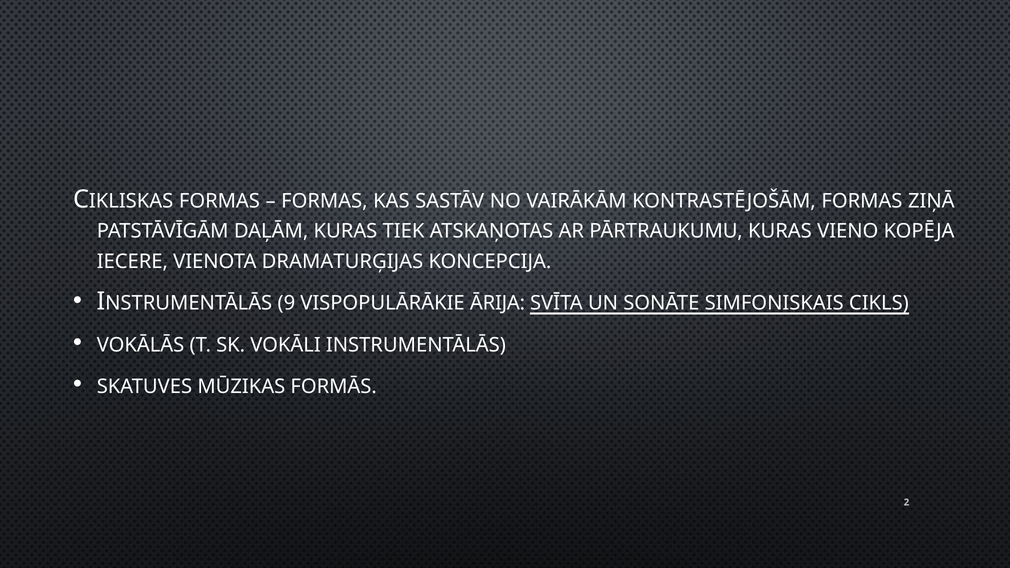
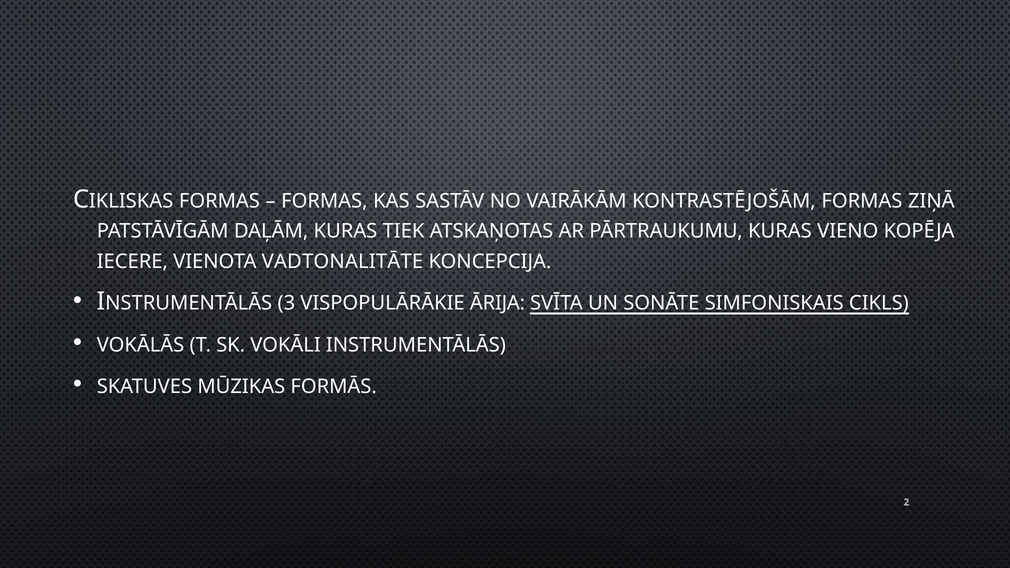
DRAMATURĢIJAS: DRAMATURĢIJAS -> VADTONALITĀTE
9: 9 -> 3
